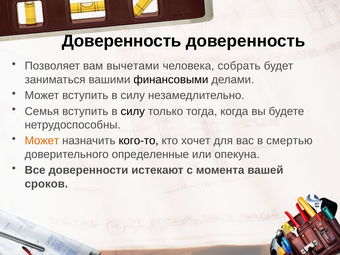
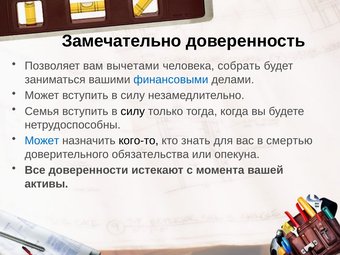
Доверенность at (122, 41): Доверенность -> Замечательно
финансовыми colour: black -> blue
Может at (42, 141) colour: orange -> blue
хочет: хочет -> знать
определенные: определенные -> обязательства
сроков: сроков -> активы
